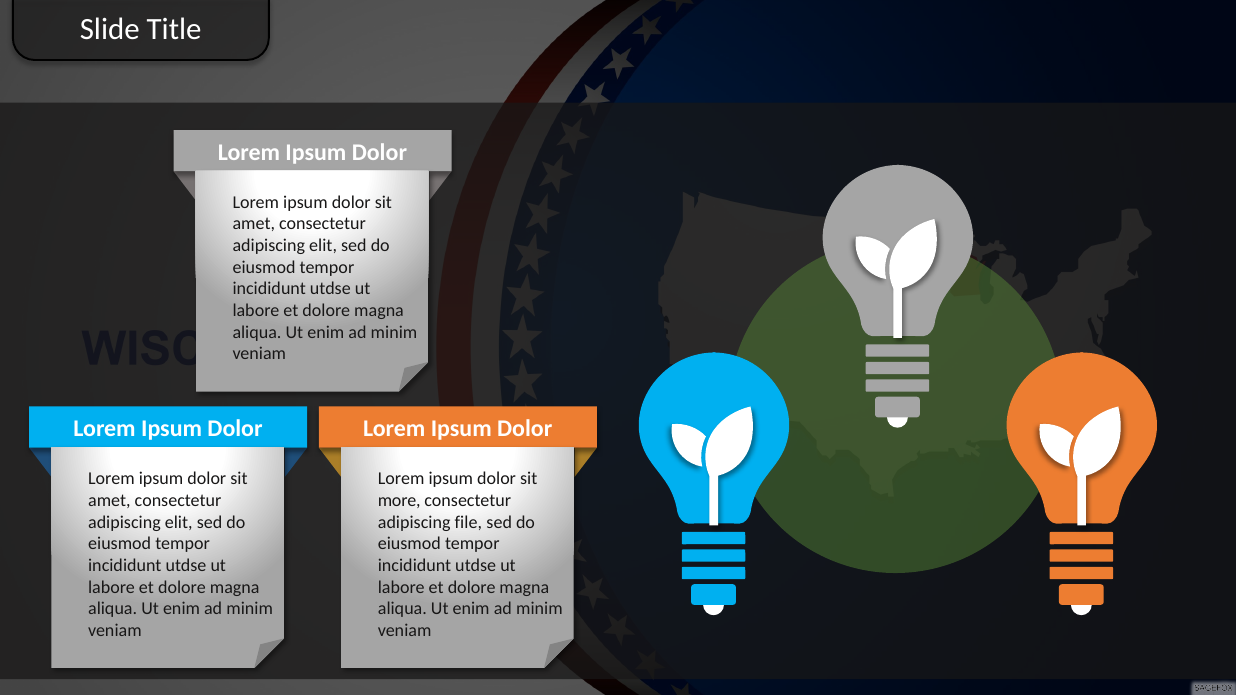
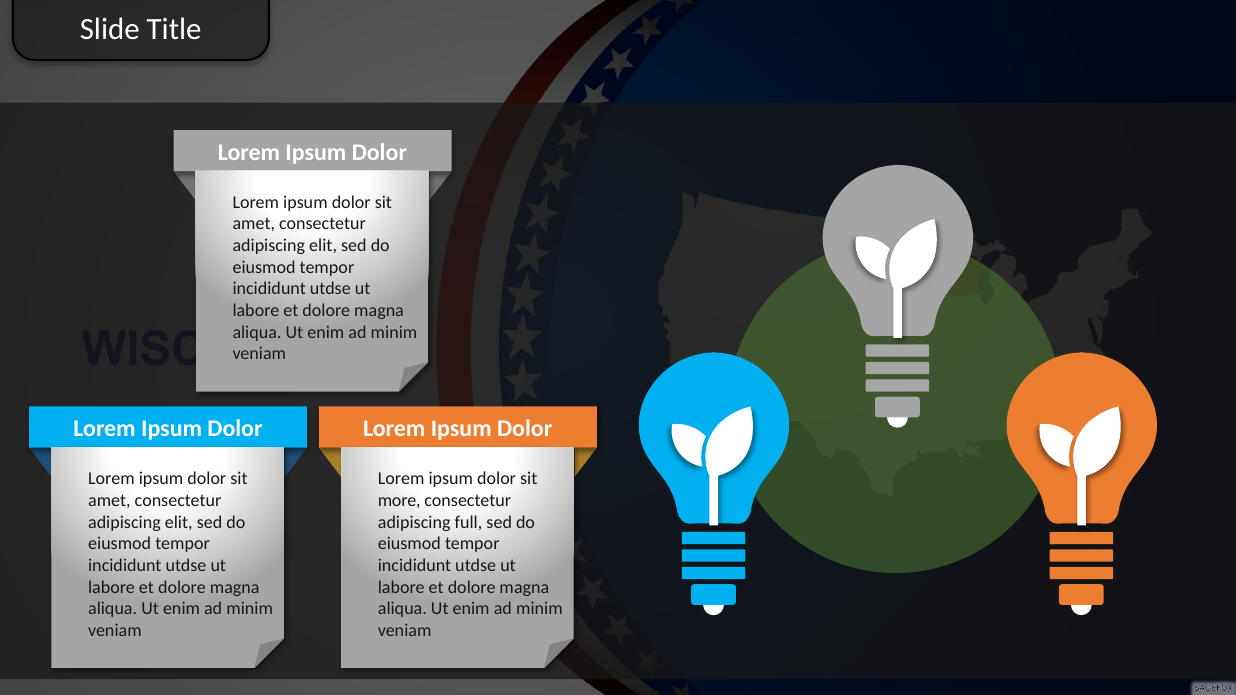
file: file -> full
